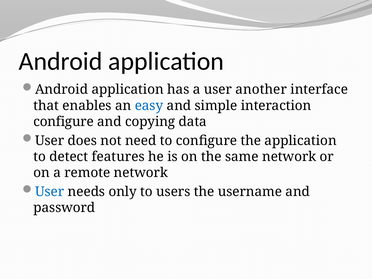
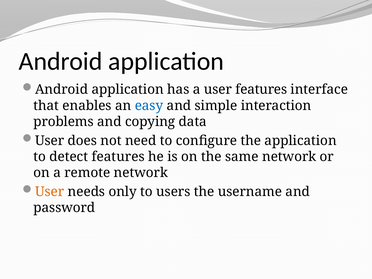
user another: another -> features
configure at (64, 122): configure -> problems
User at (50, 192) colour: blue -> orange
